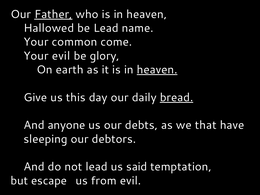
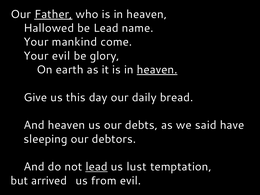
common: common -> mankind
bread underline: present -> none
And anyone: anyone -> heaven
that: that -> said
lead at (96, 167) underline: none -> present
said: said -> lust
escape: escape -> arrived
